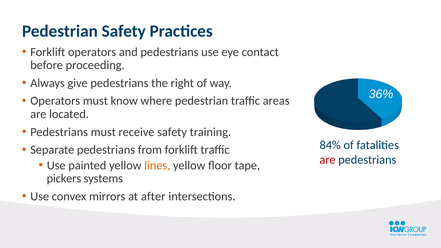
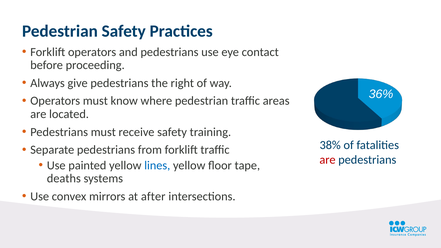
84%: 84% -> 38%
lines colour: orange -> blue
pickers: pickers -> deaths
